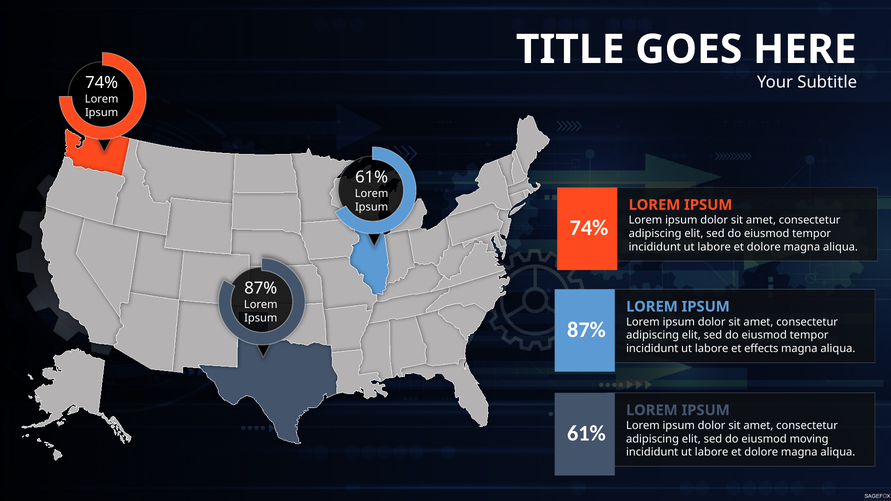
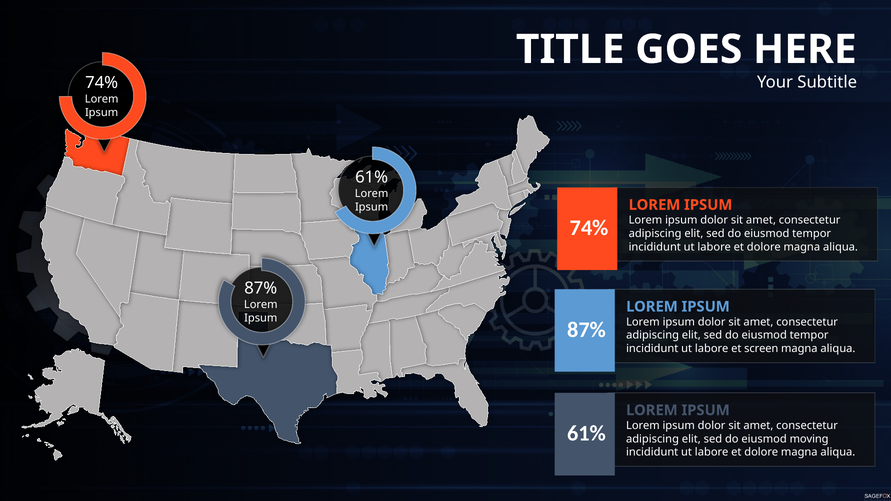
effects: effects -> screen
